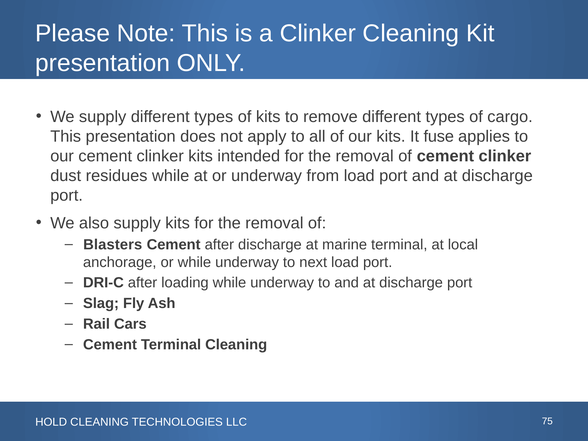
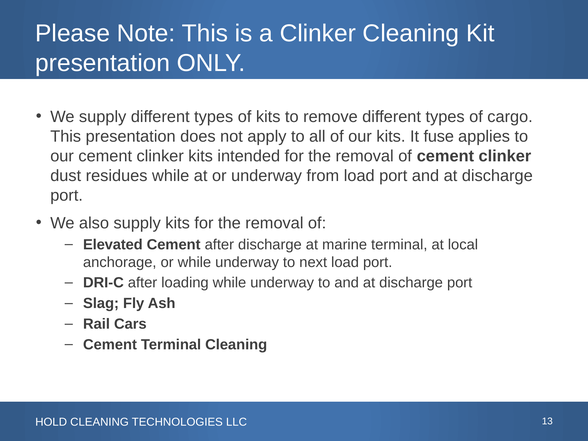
Blasters: Blasters -> Elevated
75: 75 -> 13
